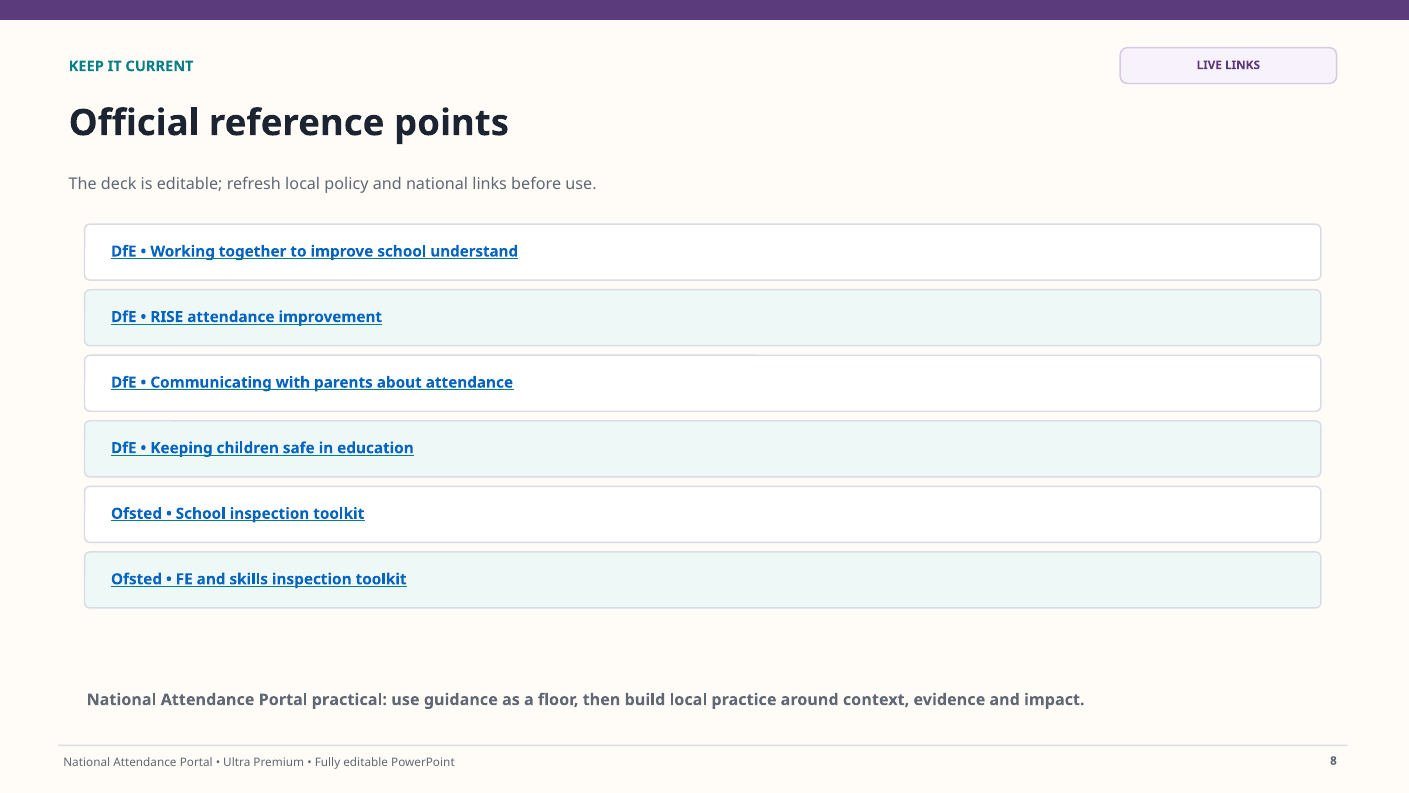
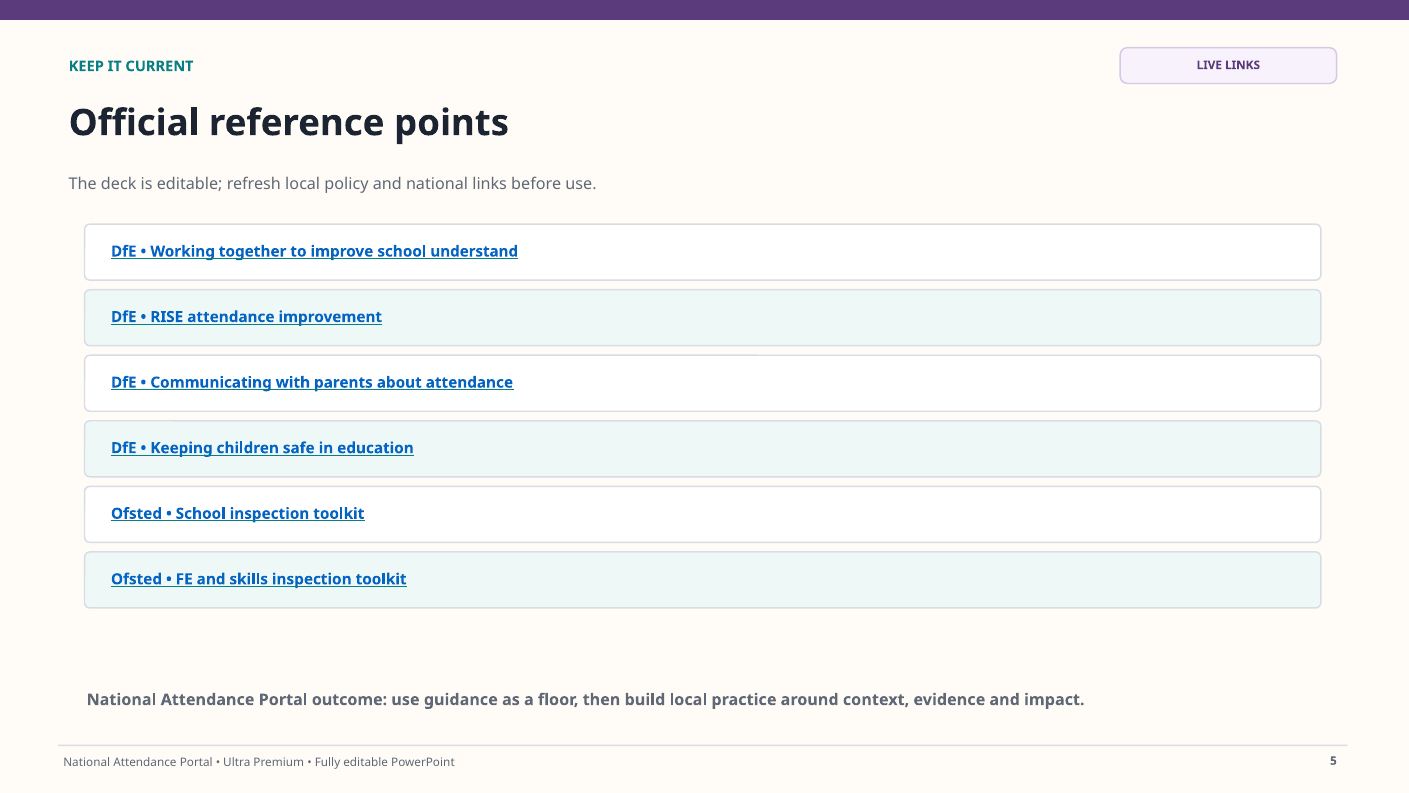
practical: practical -> outcome
8: 8 -> 5
